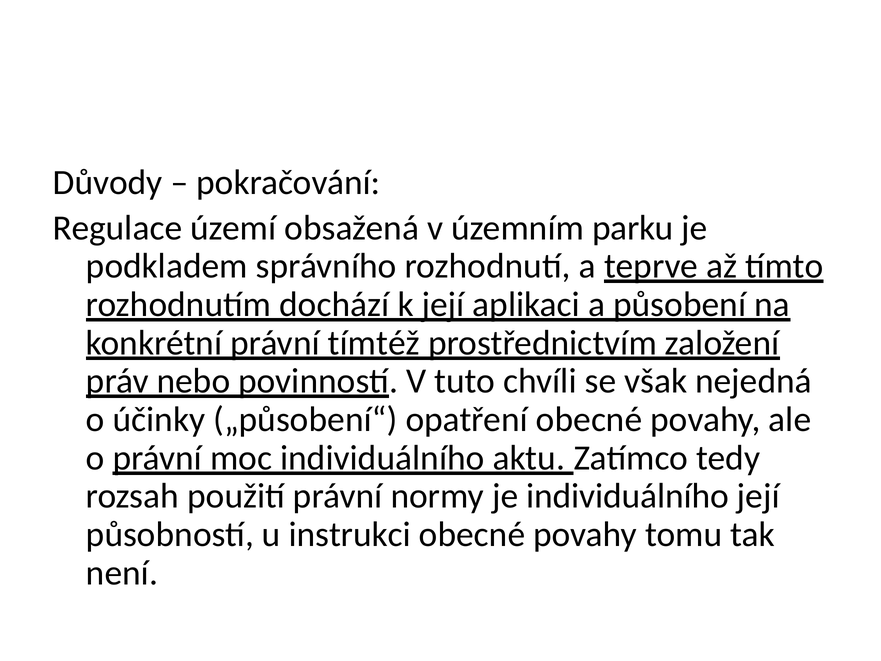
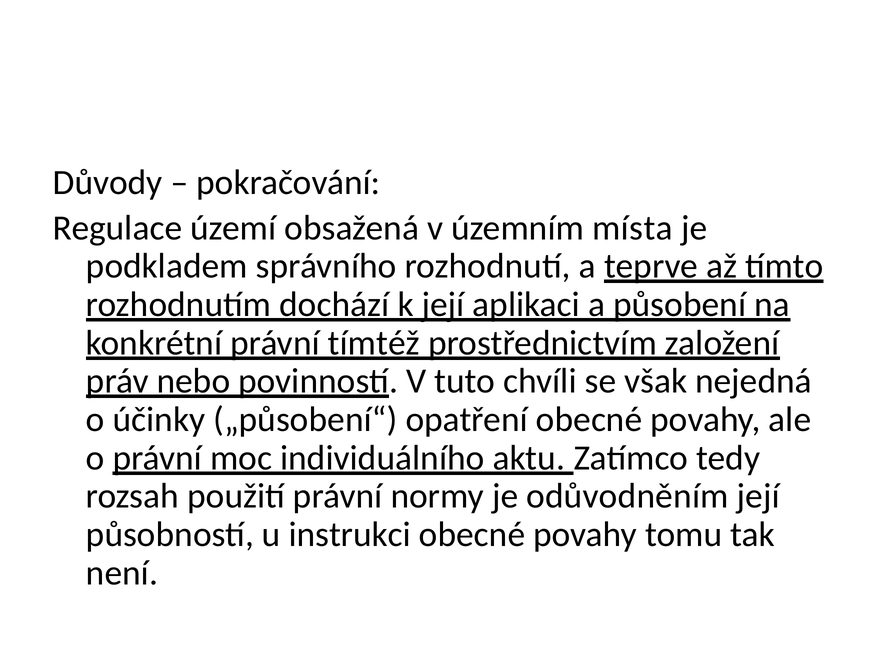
parku: parku -> místa
je individuálního: individuálního -> odůvodněním
